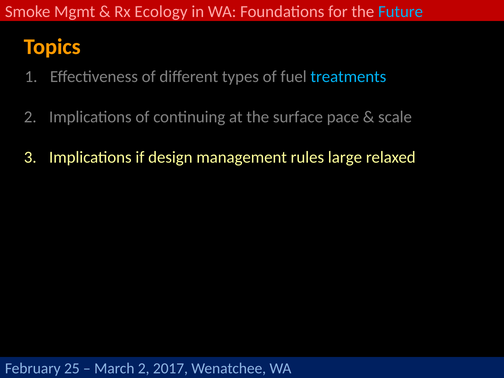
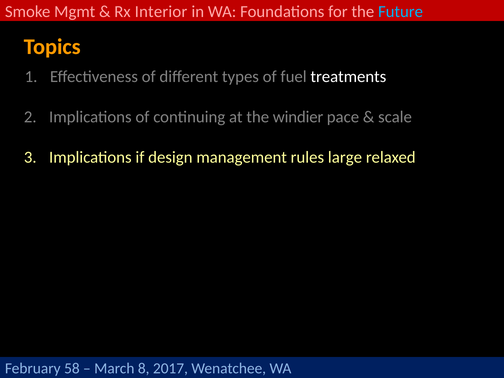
Ecology: Ecology -> Interior
treatments colour: light blue -> white
surface: surface -> windier
25: 25 -> 58
March 2: 2 -> 8
